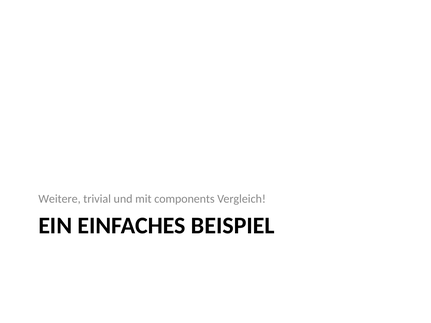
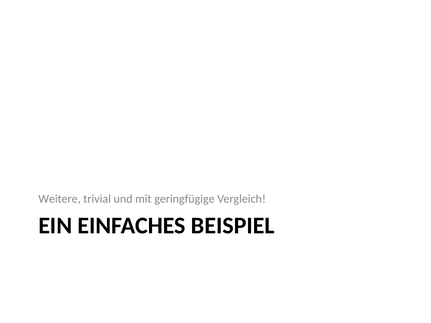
components: components -> geringfügige
